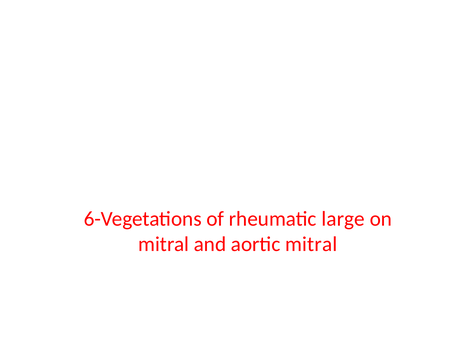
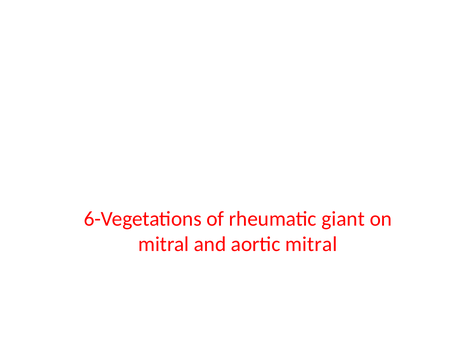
large: large -> giant
